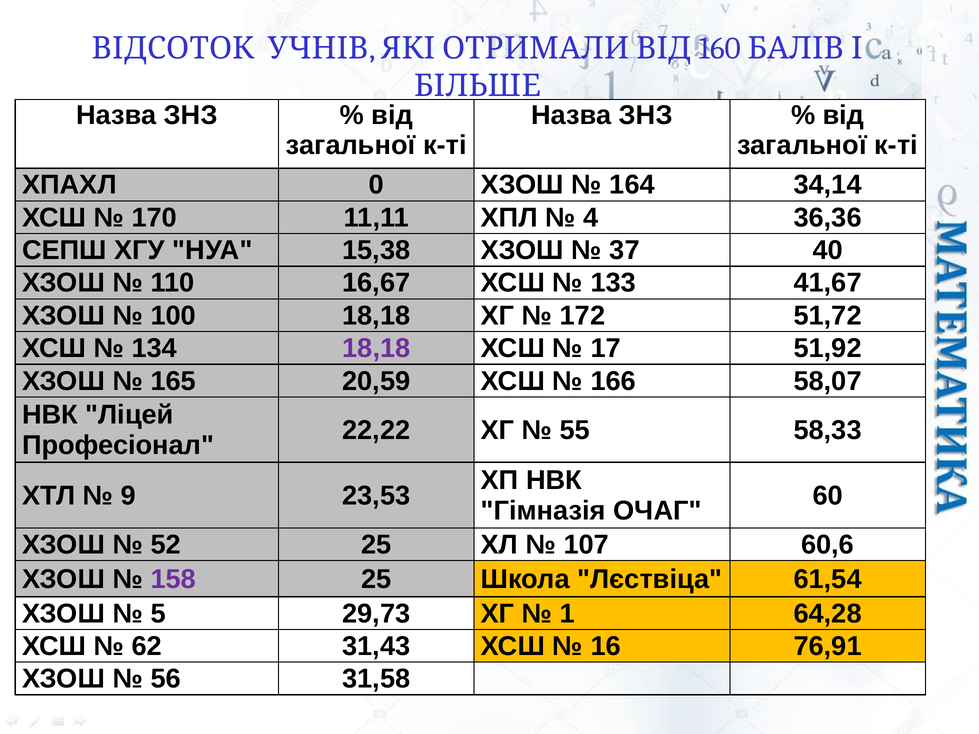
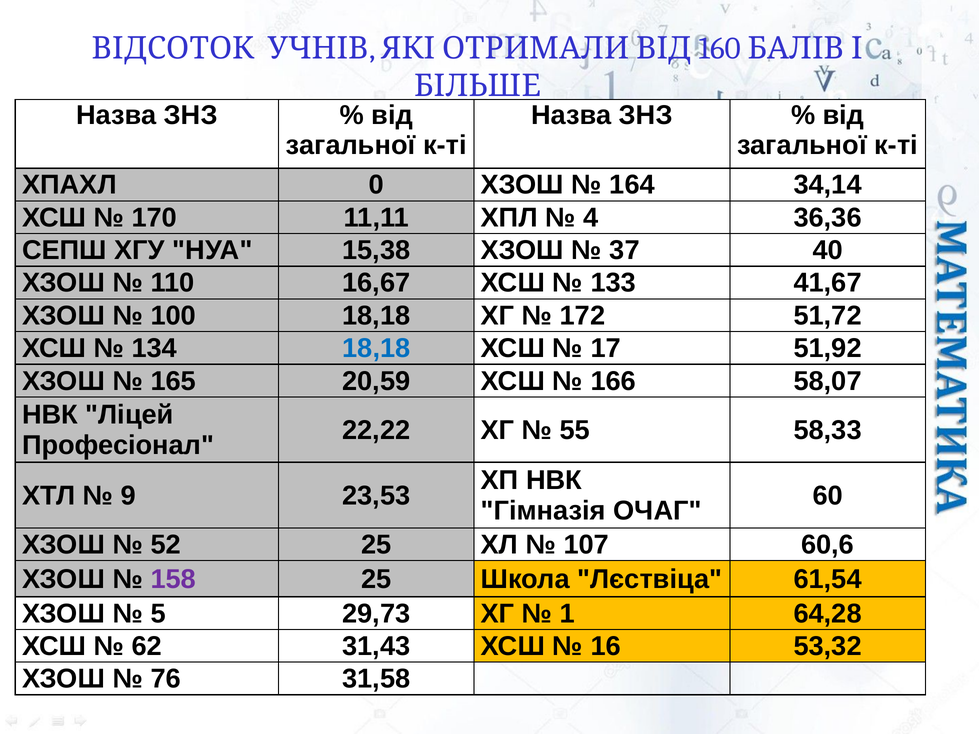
18,18 at (376, 348) colour: purple -> blue
76,91: 76,91 -> 53,32
56: 56 -> 76
